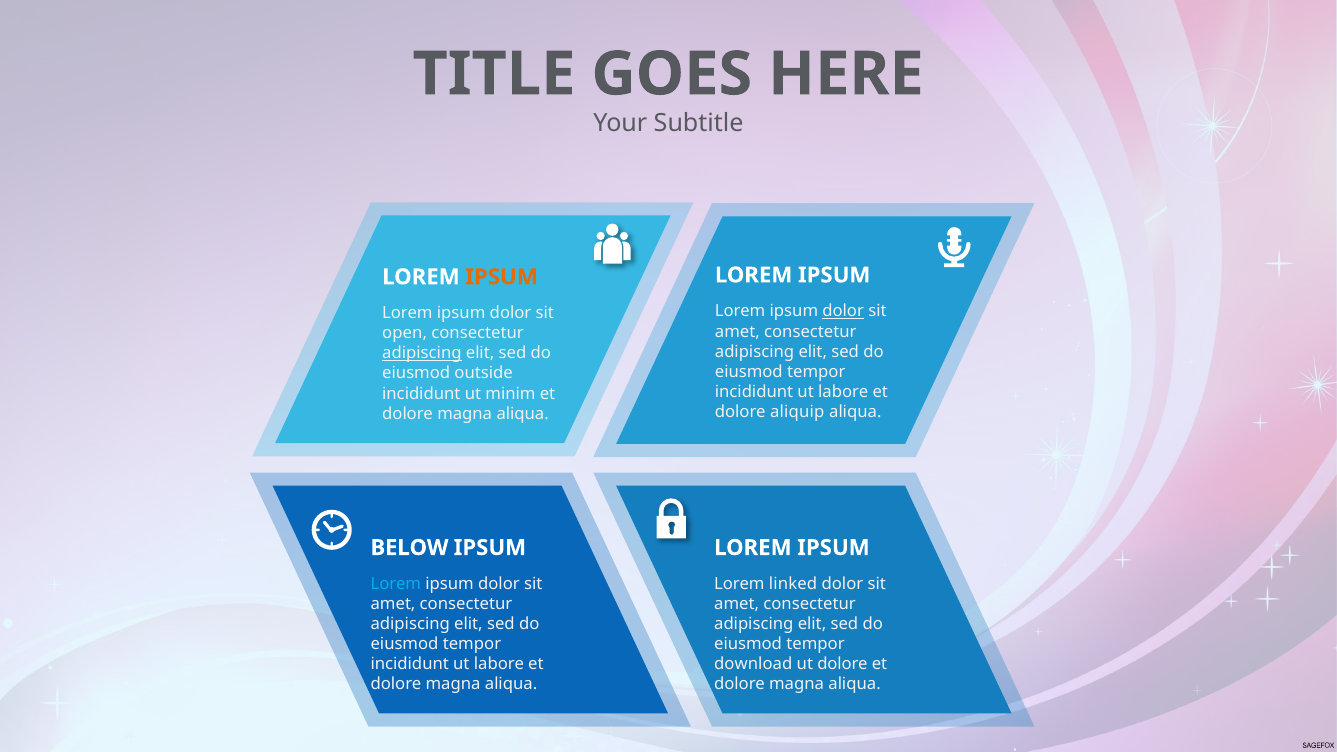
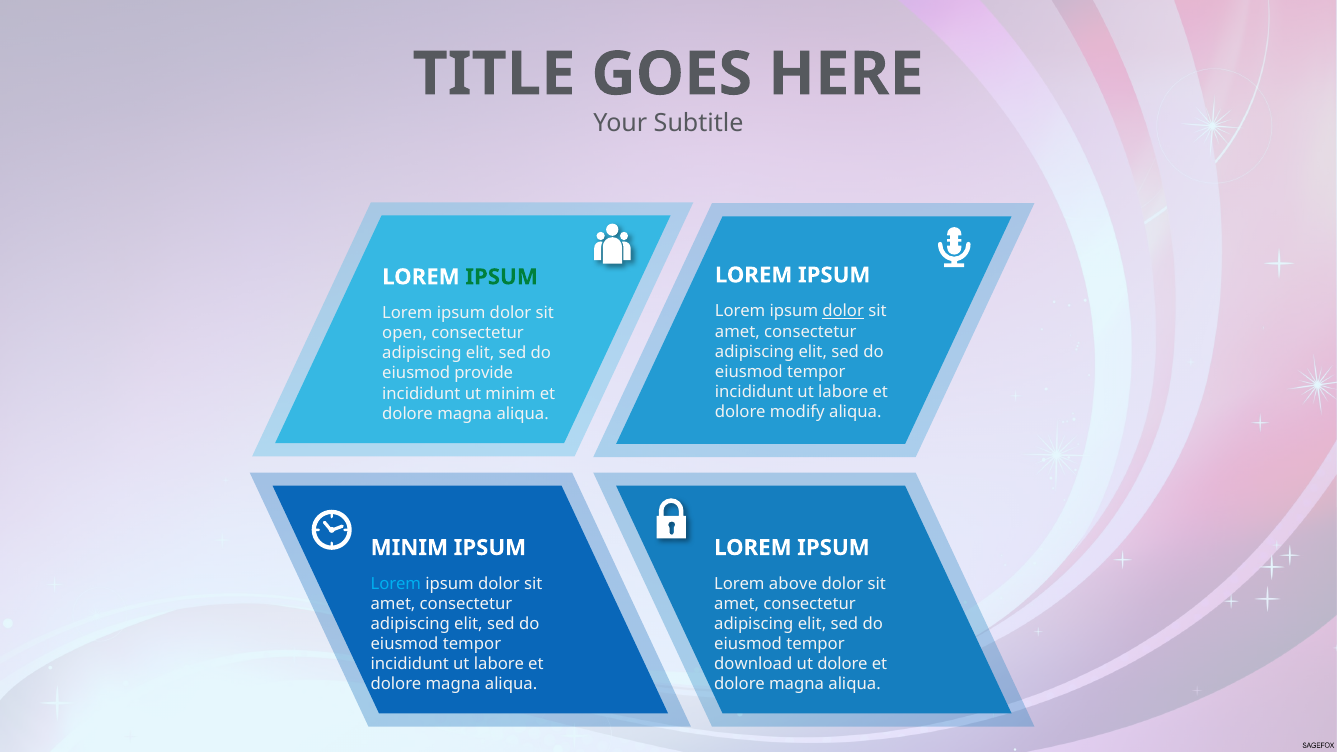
IPSUM at (502, 277) colour: orange -> green
adipiscing at (422, 353) underline: present -> none
outside: outside -> provide
aliquip: aliquip -> modify
BELOW at (409, 548): BELOW -> MINIM
linked: linked -> above
